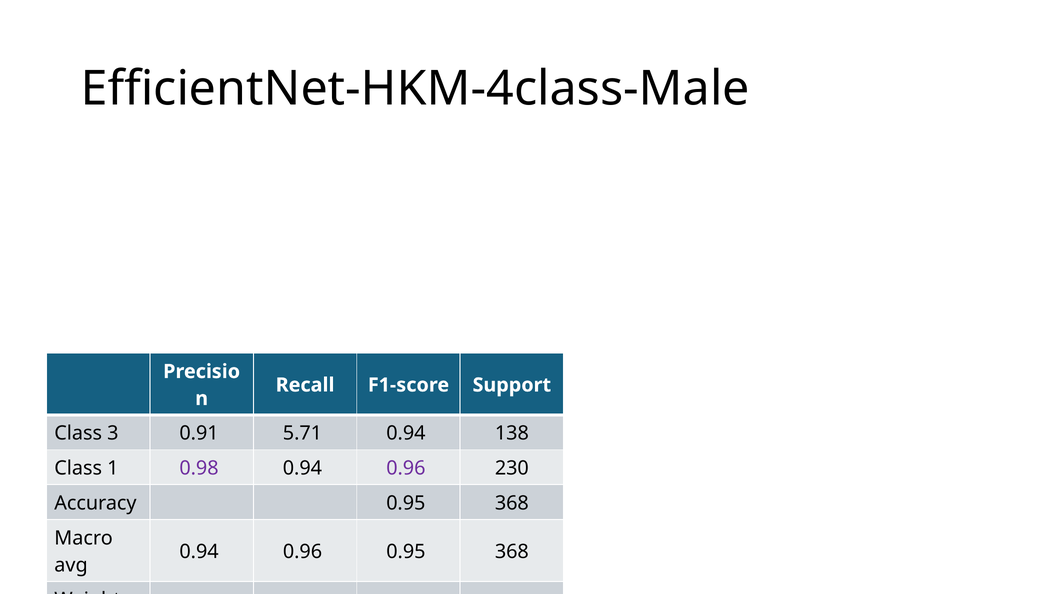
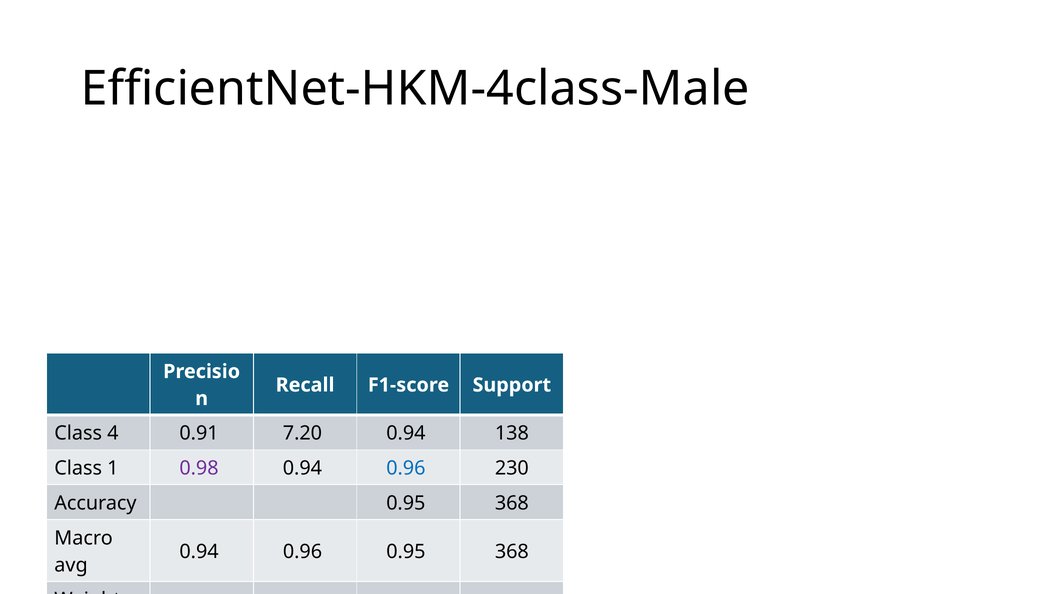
3: 3 -> 4
5.71: 5.71 -> 7.20
0.96 at (406, 469) colour: purple -> blue
